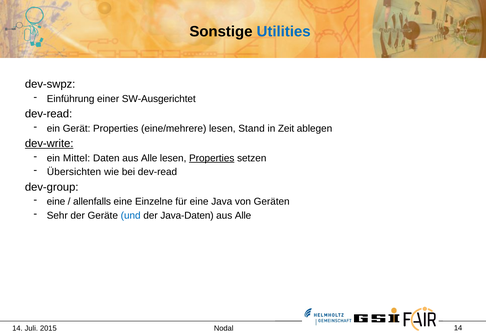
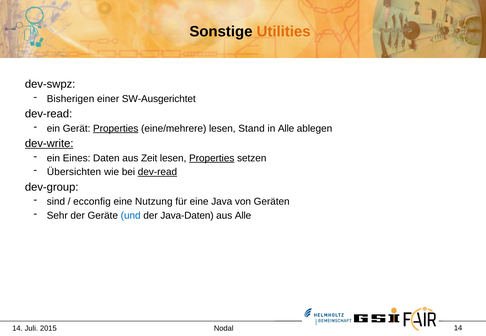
Utilities colour: blue -> orange
Einführung: Einführung -> Bisherigen
Properties at (116, 129) underline: none -> present
in Zeit: Zeit -> Alle
Mittel: Mittel -> Eines
Daten aus Alle: Alle -> Zeit
dev-read at (157, 172) underline: none -> present
eine at (56, 202): eine -> sind
allenfalls: allenfalls -> ecconfig
Einzelne: Einzelne -> Nutzung
